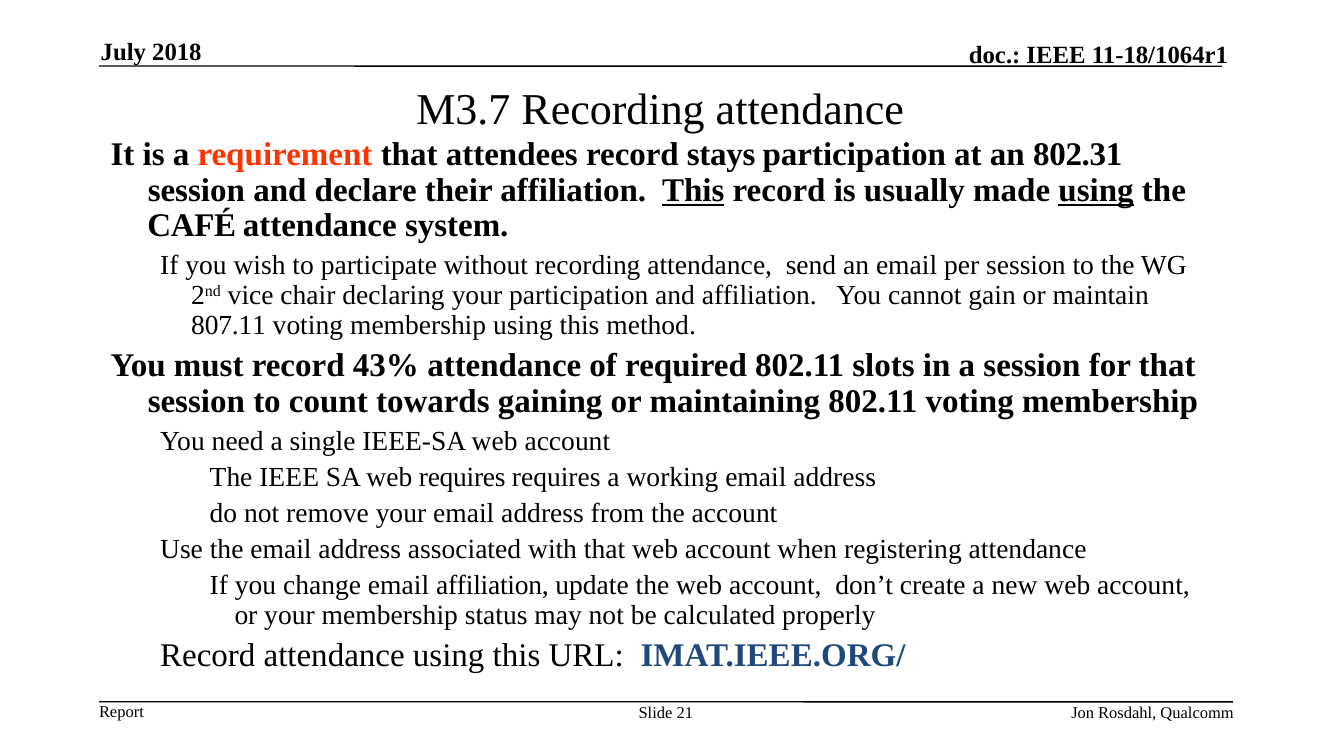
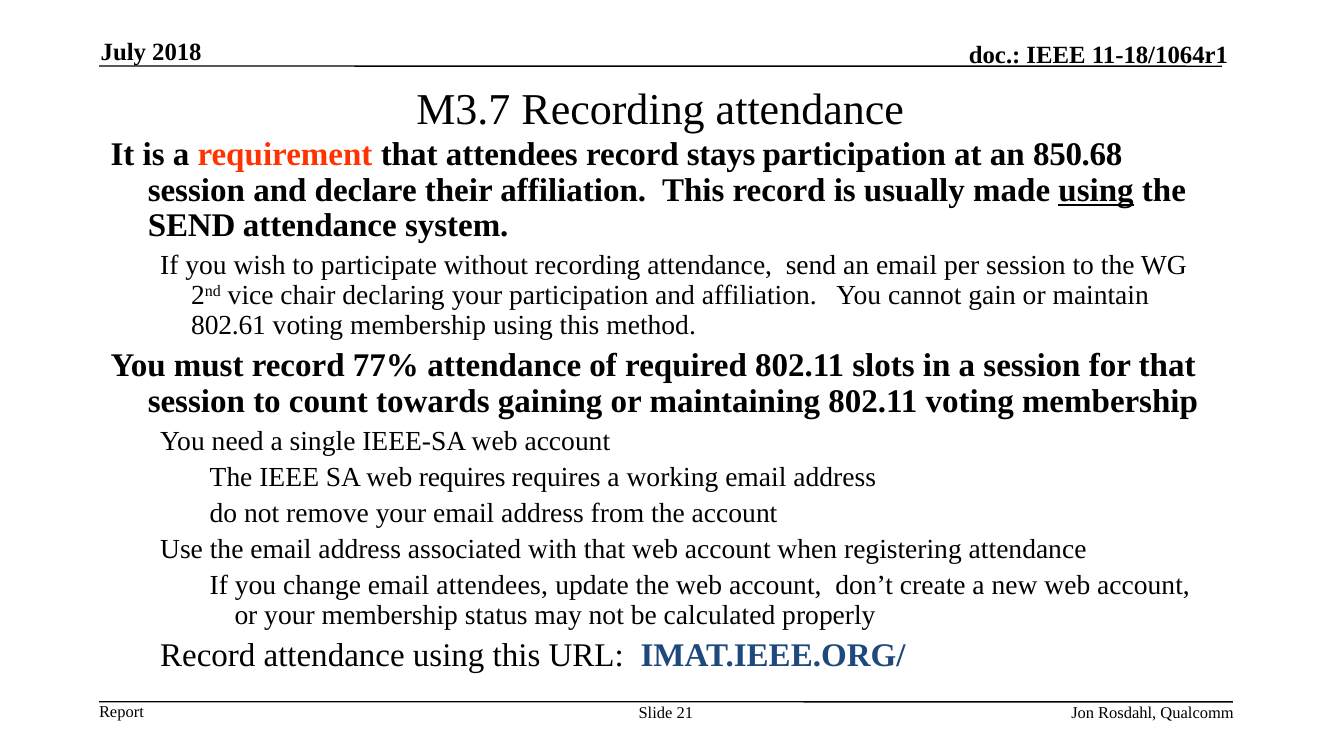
802.31: 802.31 -> 850.68
This at (693, 190) underline: present -> none
CAFÉ at (192, 226): CAFÉ -> SEND
807.11: 807.11 -> 802.61
43%: 43% -> 77%
email affiliation: affiliation -> attendees
